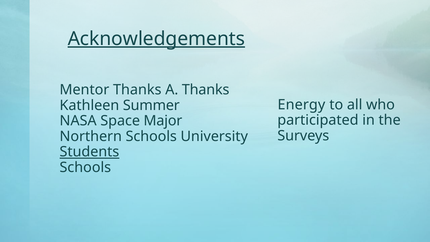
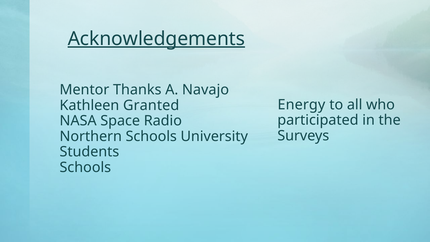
A Thanks: Thanks -> Navajo
Summer: Summer -> Granted
Major: Major -> Radio
Students underline: present -> none
